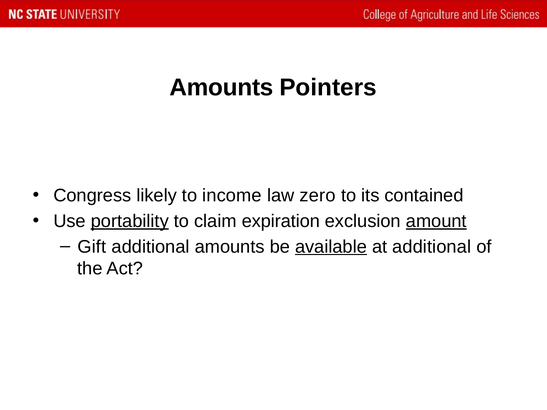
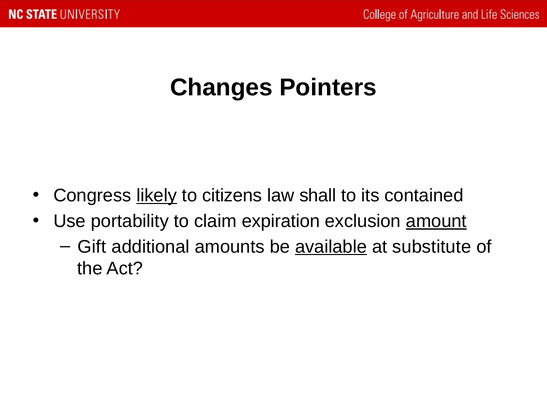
Amounts at (221, 87): Amounts -> Changes
likely underline: none -> present
income: income -> citizens
zero: zero -> shall
portability underline: present -> none
at additional: additional -> substitute
